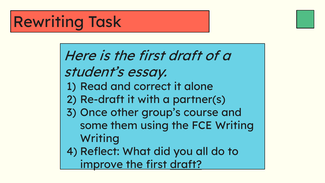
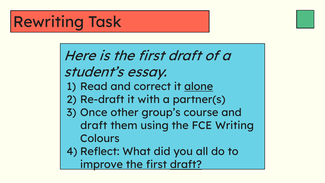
alone underline: none -> present
some at (94, 125): some -> draft
Writing at (100, 138): Writing -> Colours
